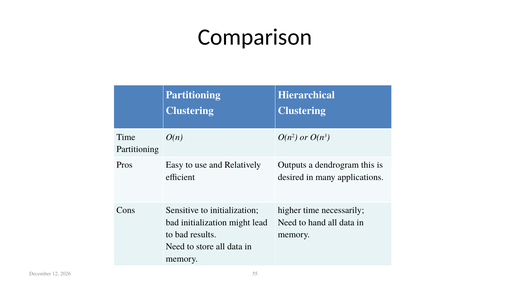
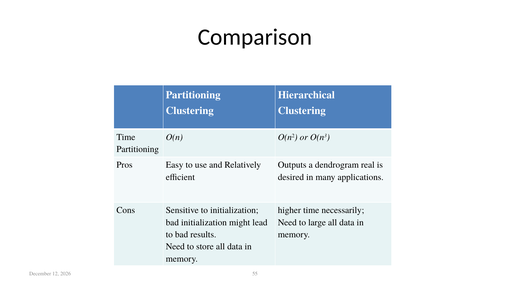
this: this -> real
hand: hand -> large
